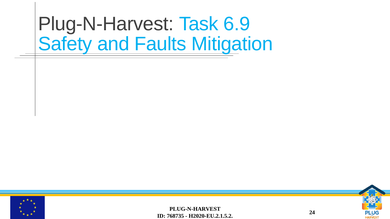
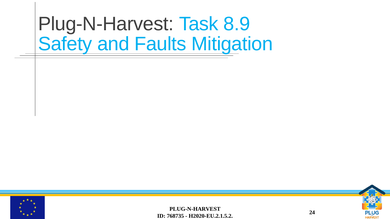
6.9: 6.9 -> 8.9
